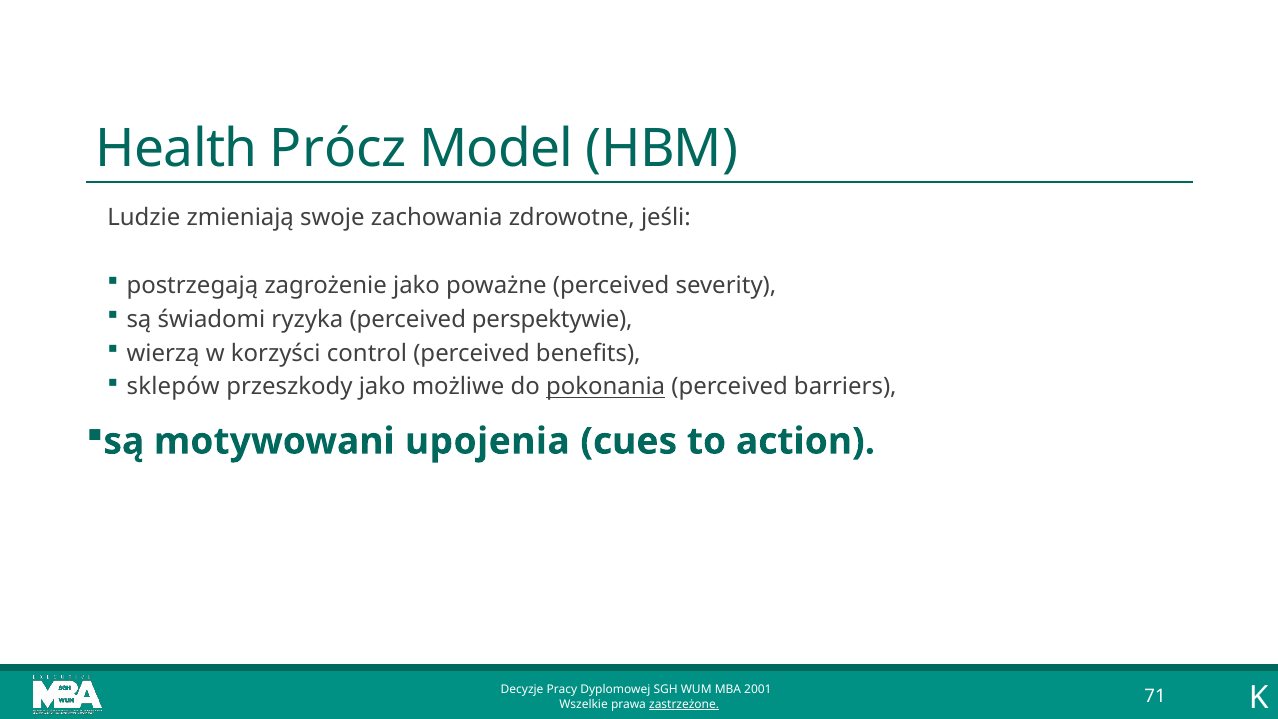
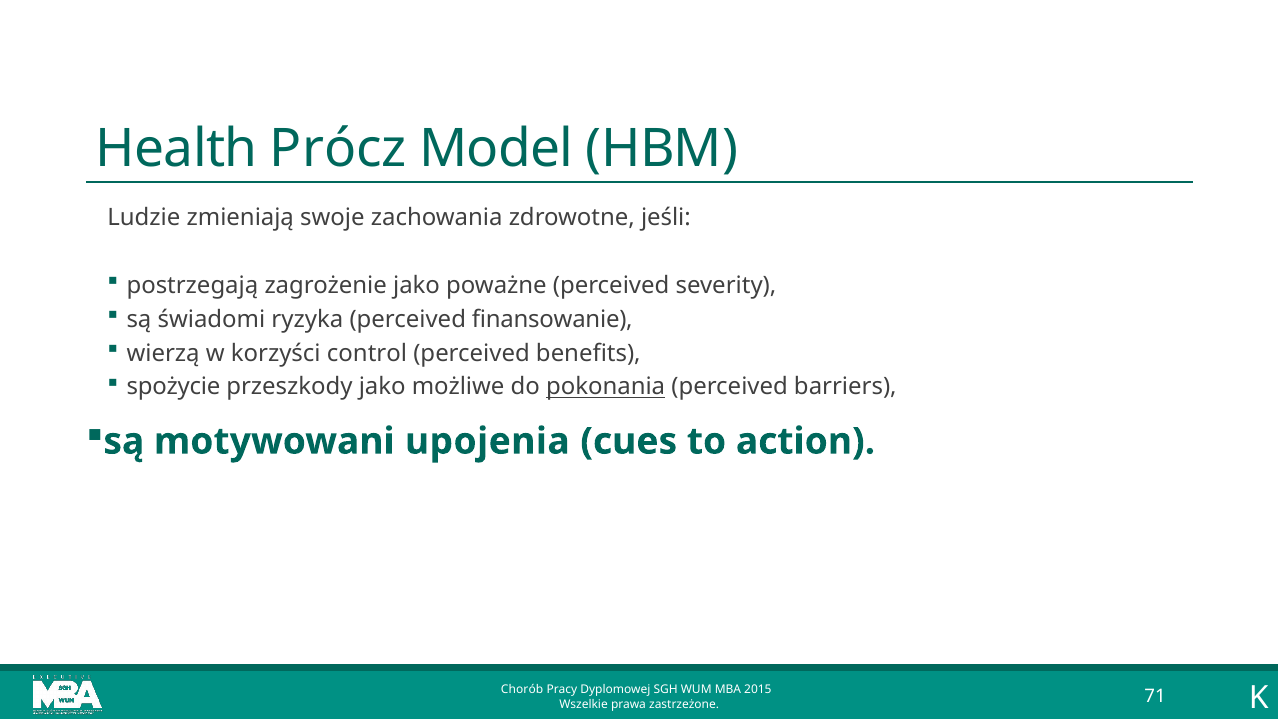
perspektywie: perspektywie -> finansowanie
sklepów: sklepów -> spożycie
Decyzje: Decyzje -> Chorób
2001: 2001 -> 2015
zastrzeżone underline: present -> none
